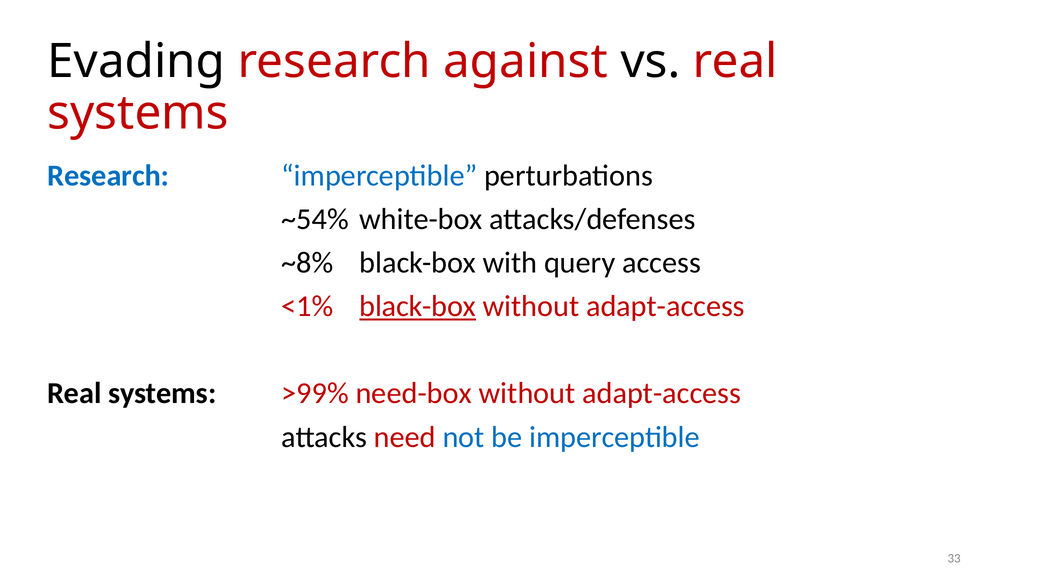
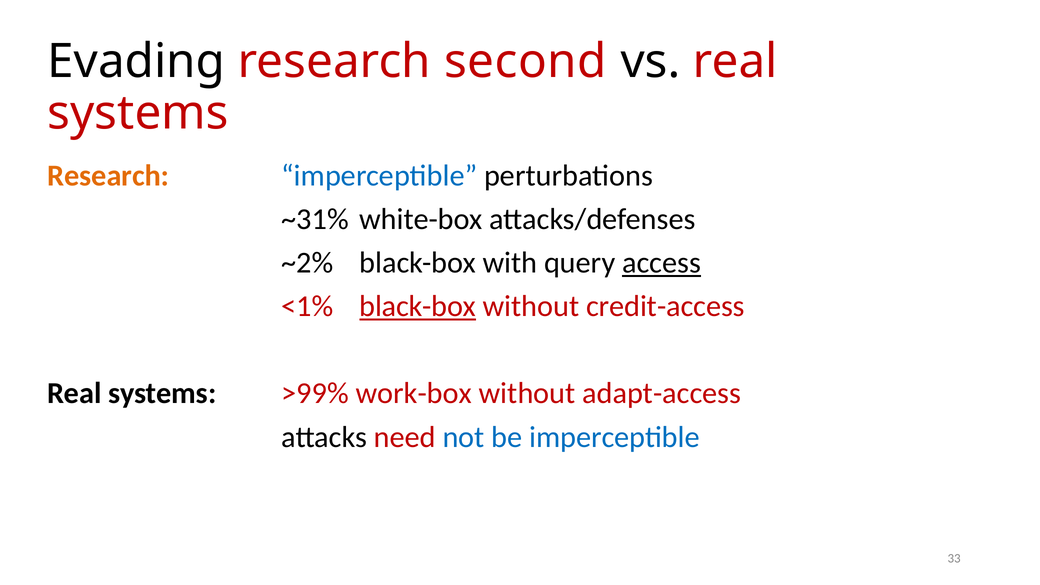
against: against -> second
Research at (108, 176) colour: blue -> orange
~54%: ~54% -> ~31%
~8%: ~8% -> ~2%
access underline: none -> present
adapt-access at (665, 306): adapt-access -> credit-access
need-box: need-box -> work-box
